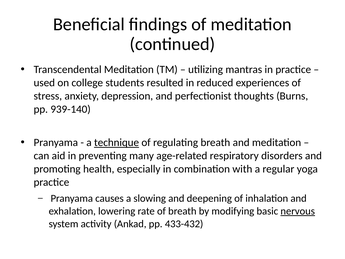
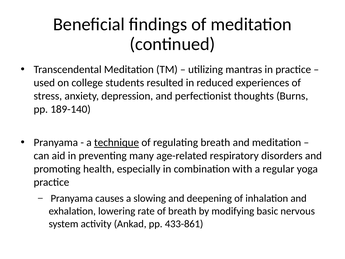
939-140: 939-140 -> 189-140
nervous underline: present -> none
433-432: 433-432 -> 433-861
